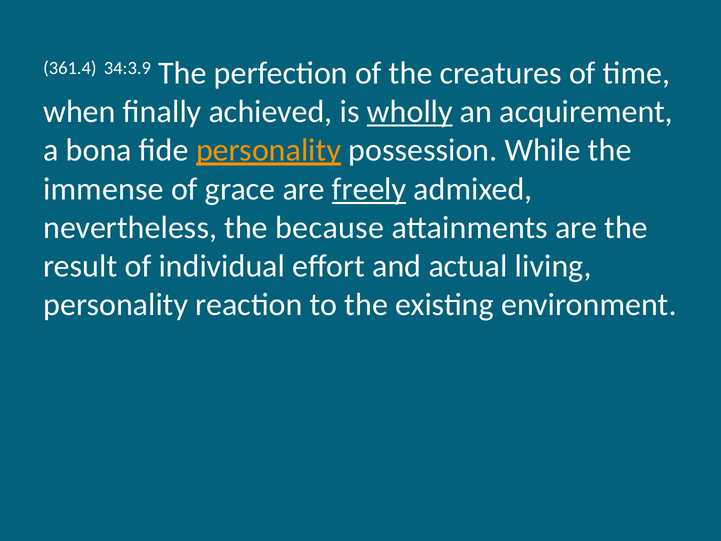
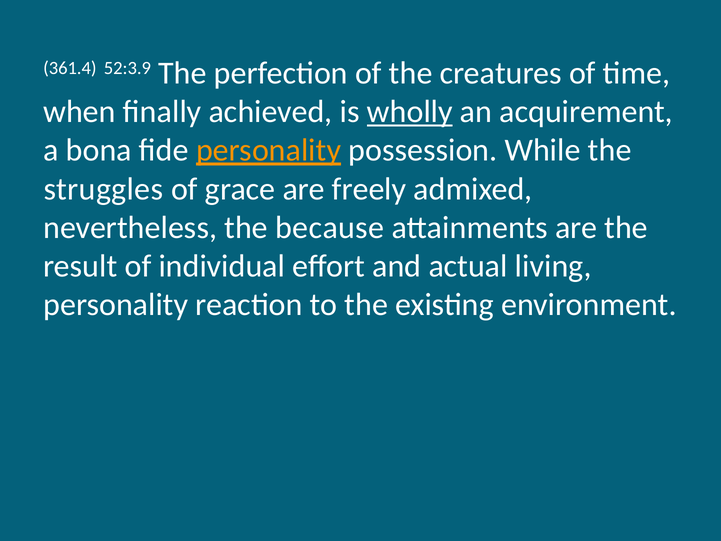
34:3.9: 34:3.9 -> 52:3.9
immense: immense -> struggles
freely underline: present -> none
